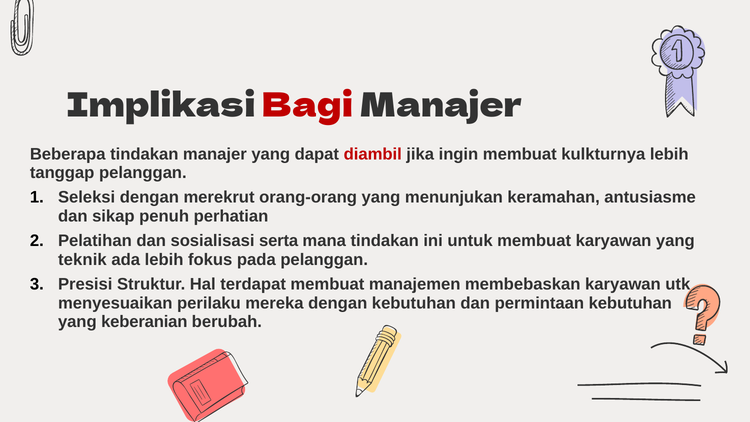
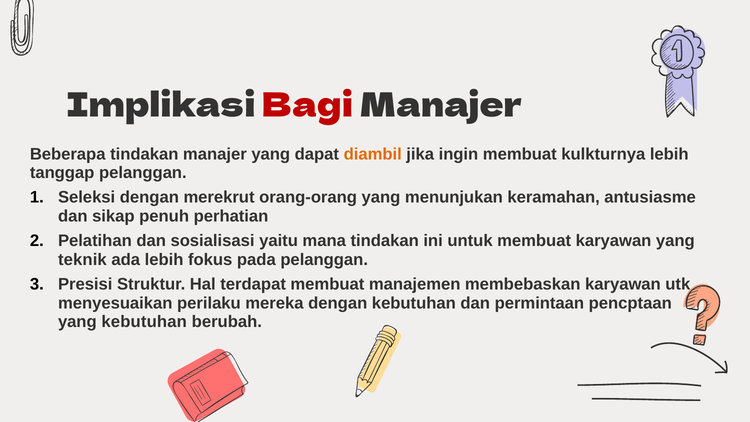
diambil colour: red -> orange
serta: serta -> yaitu
permintaan kebutuhan: kebutuhan -> pencptaan
yang keberanian: keberanian -> kebutuhan
